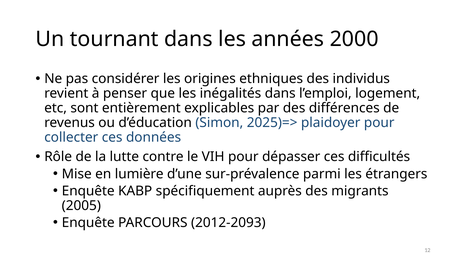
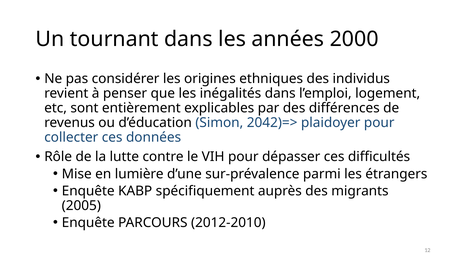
2025)=>: 2025)=> -> 2042)=>
2012-2093: 2012-2093 -> 2012-2010
